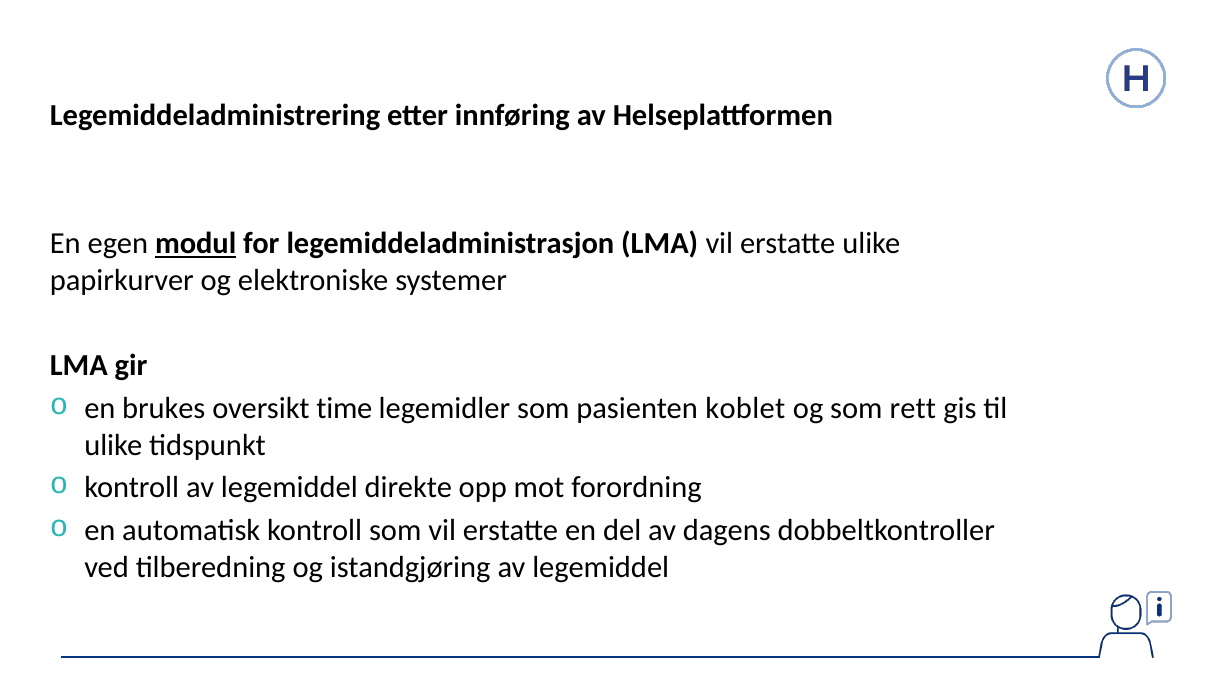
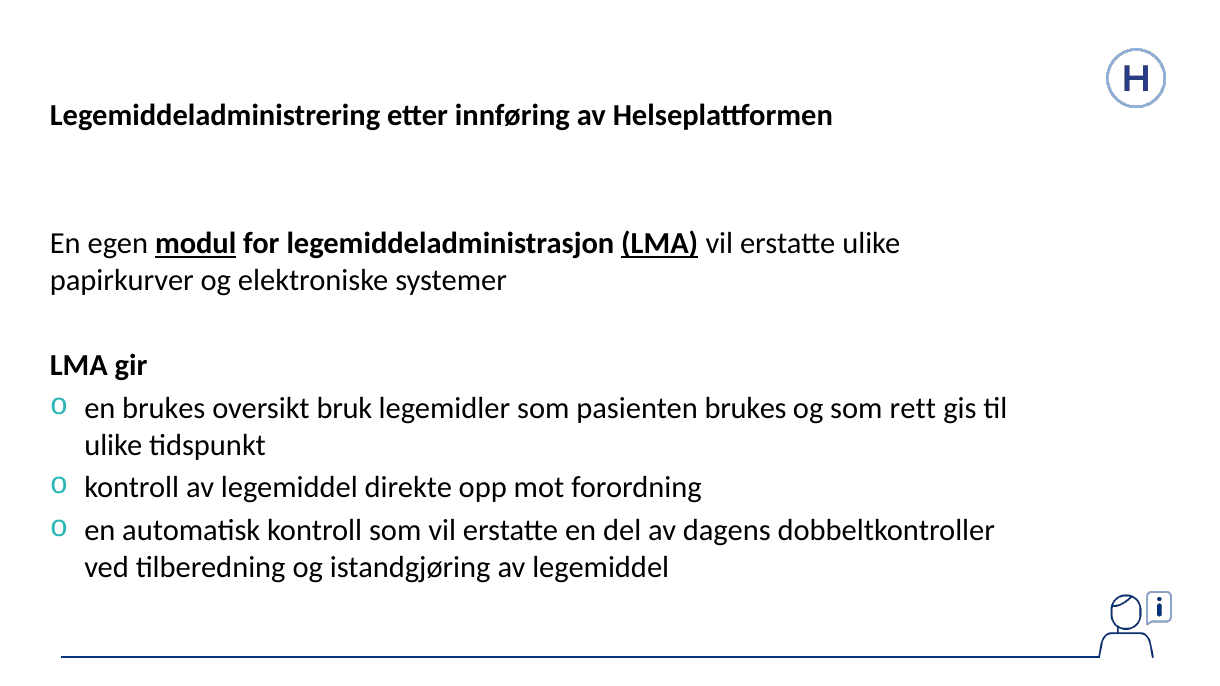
LMA at (660, 244) underline: none -> present
time: time -> bruk
pasienten koblet: koblet -> brukes
